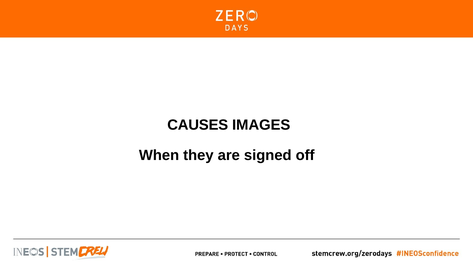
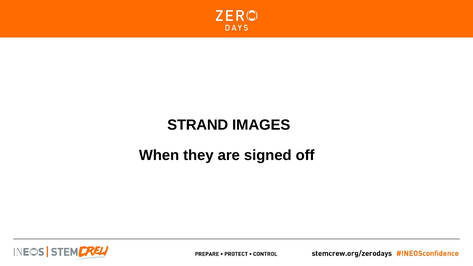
CAUSES: CAUSES -> STRAND
